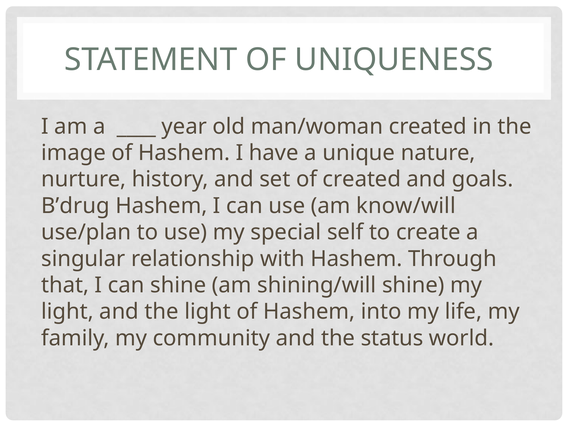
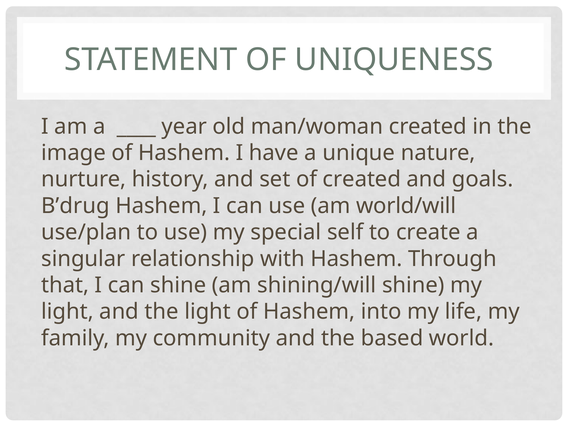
know/will: know/will -> world/will
status: status -> based
